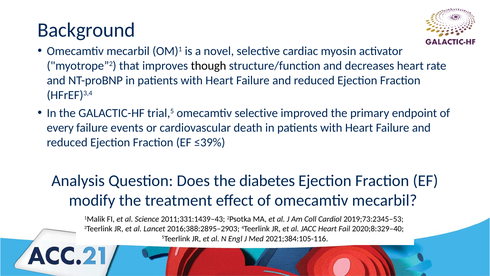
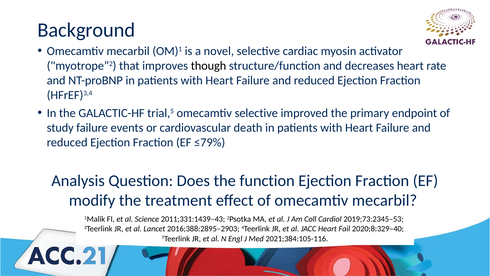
every: every -> study
≤39%: ≤39% -> ≤79%
diabetes: diabetes -> function
